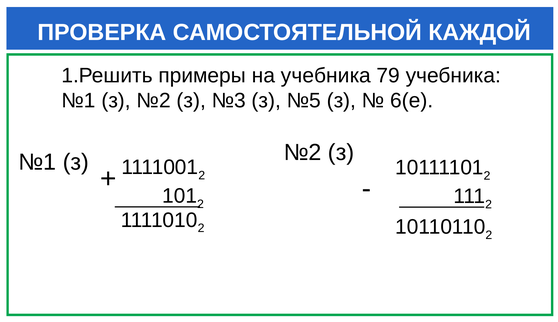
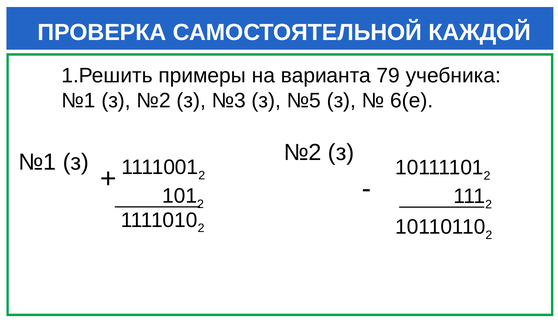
на учебника: учебника -> варианта
